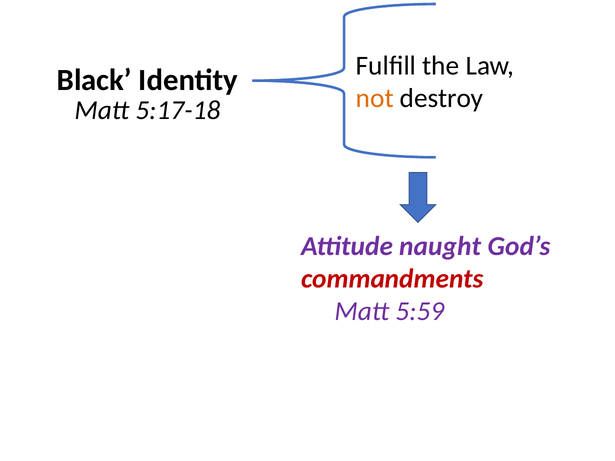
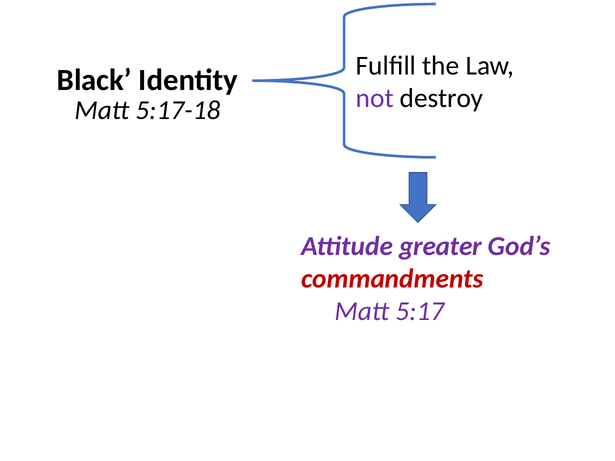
not colour: orange -> purple
naught: naught -> greater
5:59: 5:59 -> 5:17
